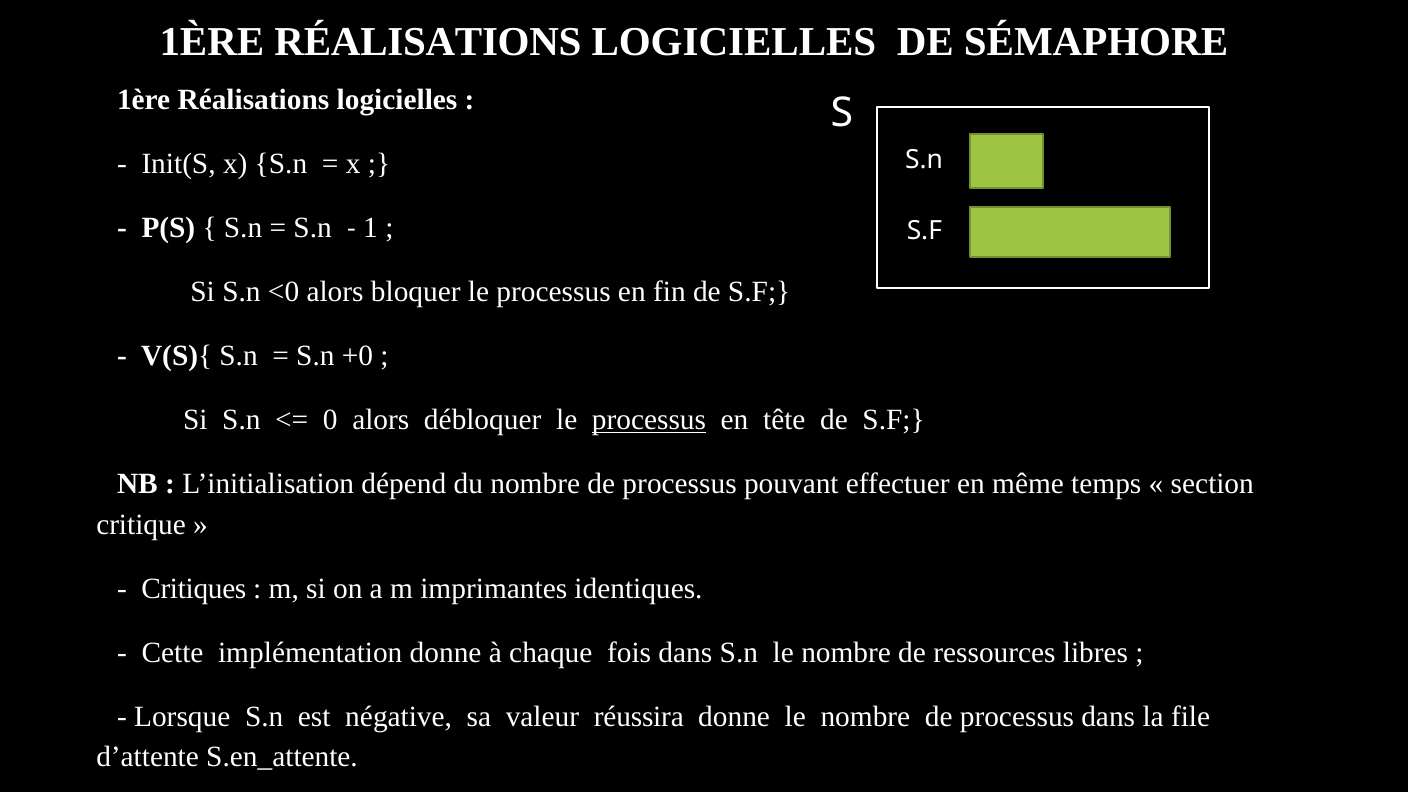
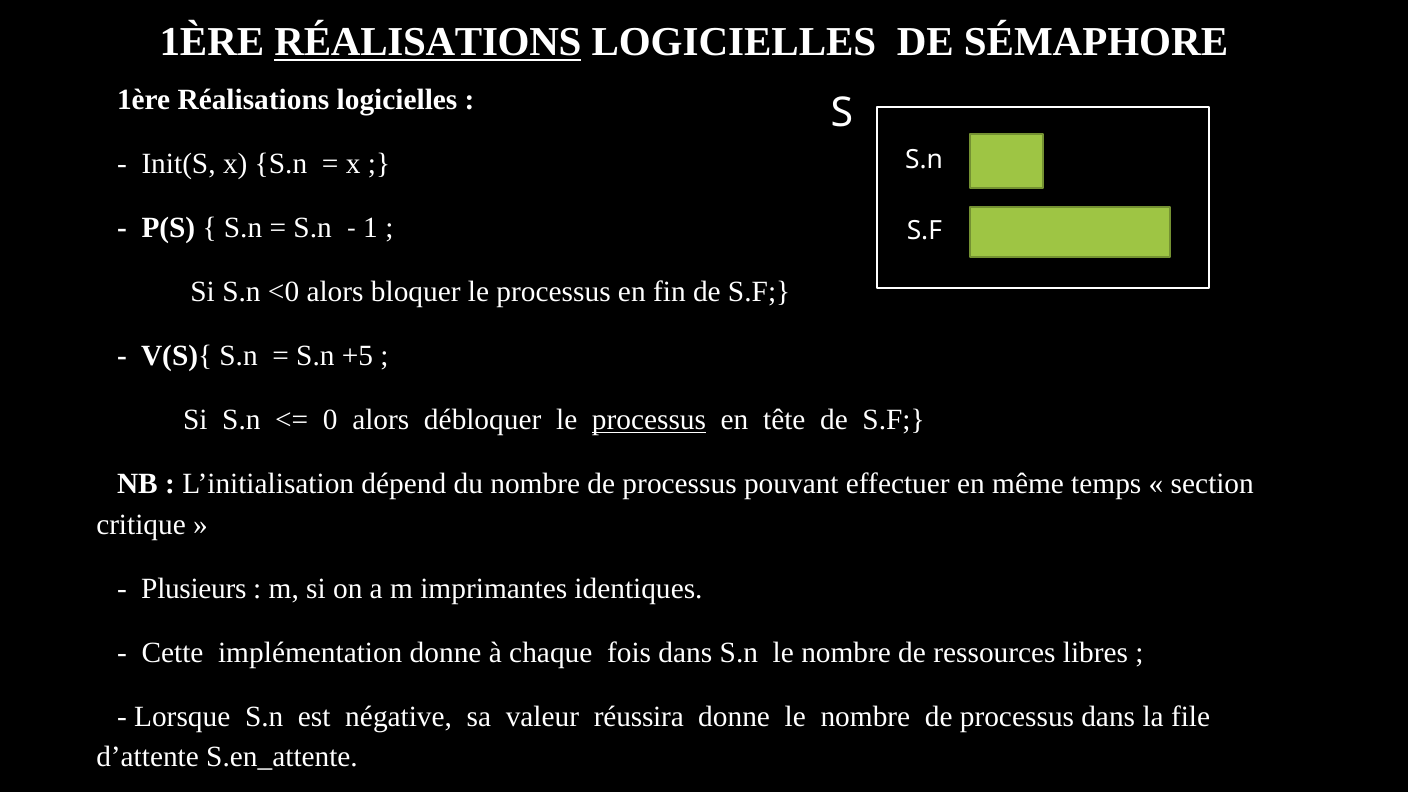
RÉALISATIONS at (428, 42) underline: none -> present
+0: +0 -> +5
Critiques: Critiques -> Plusieurs
